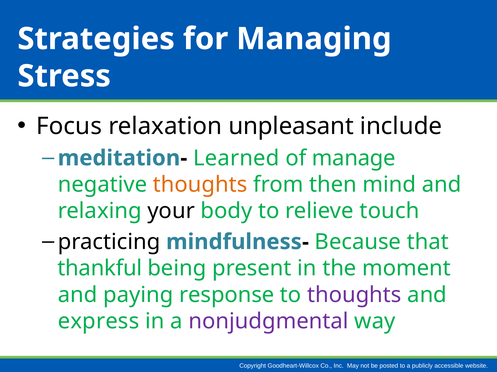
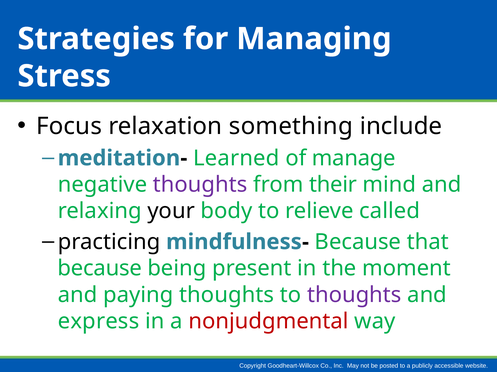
unpleasant: unpleasant -> something
thoughts at (200, 185) colour: orange -> purple
then: then -> their
touch: touch -> called
thankful at (100, 269): thankful -> because
paying response: response -> thoughts
nonjudgmental colour: purple -> red
